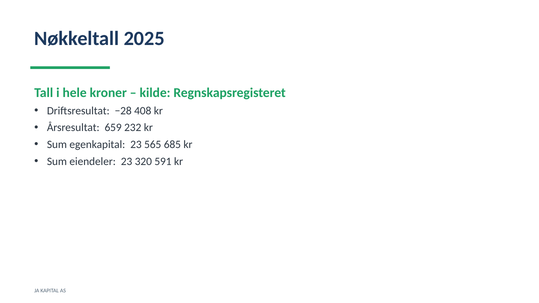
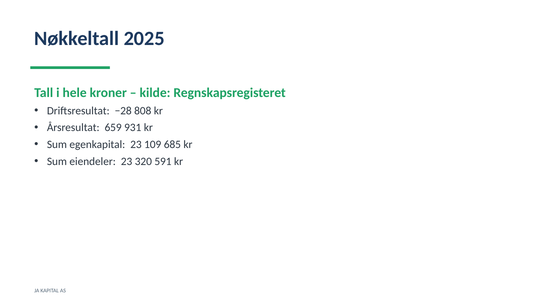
408: 408 -> 808
232: 232 -> 931
565: 565 -> 109
